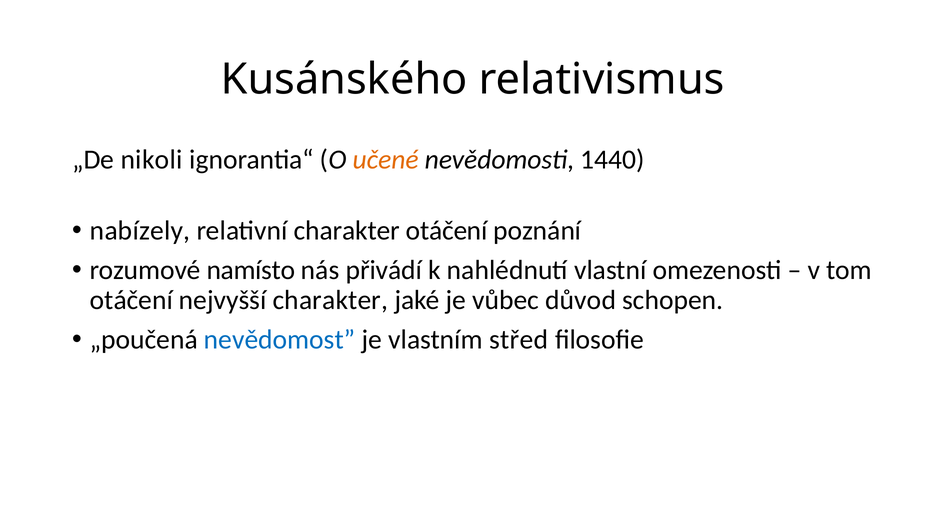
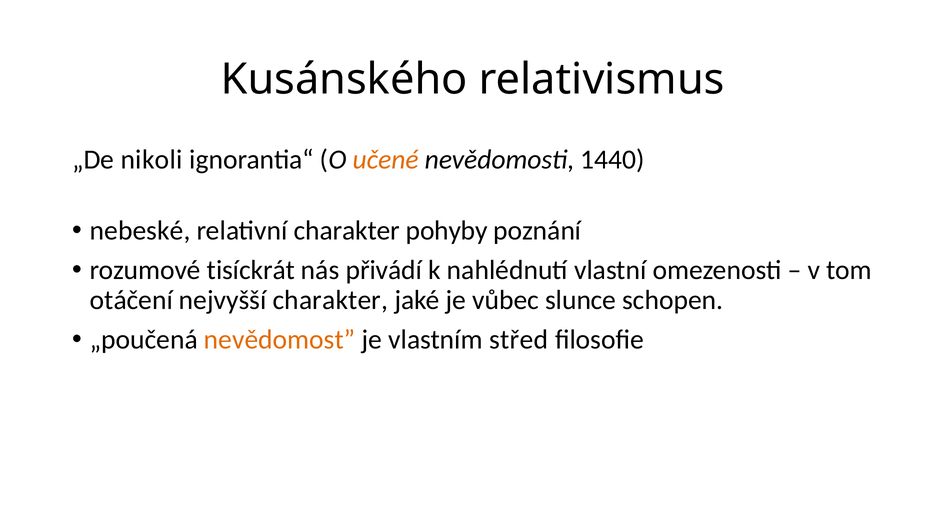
nabízely: nabízely -> nebeské
charakter otáčení: otáčení -> pohyby
namísto: namísto -> tisíckrát
důvod: důvod -> slunce
nevědomost colour: blue -> orange
